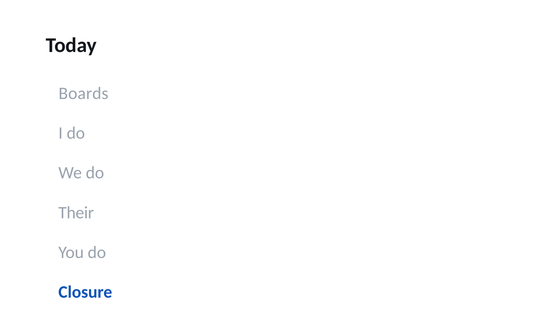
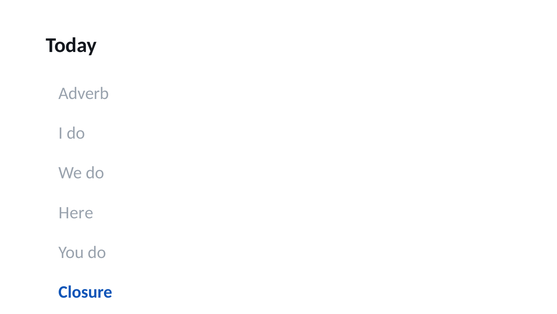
Boards: Boards -> Adverb
Their: Their -> Here
